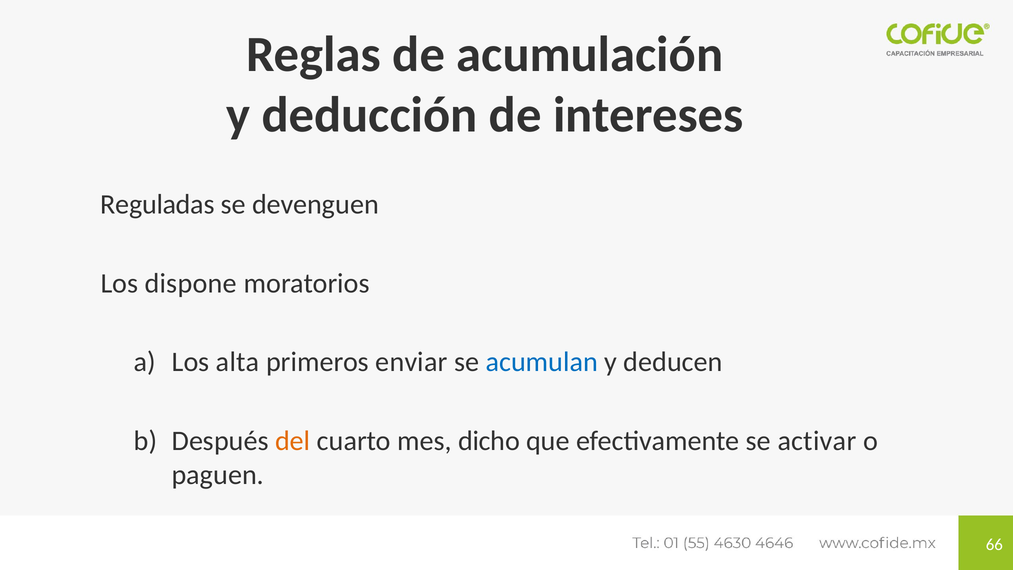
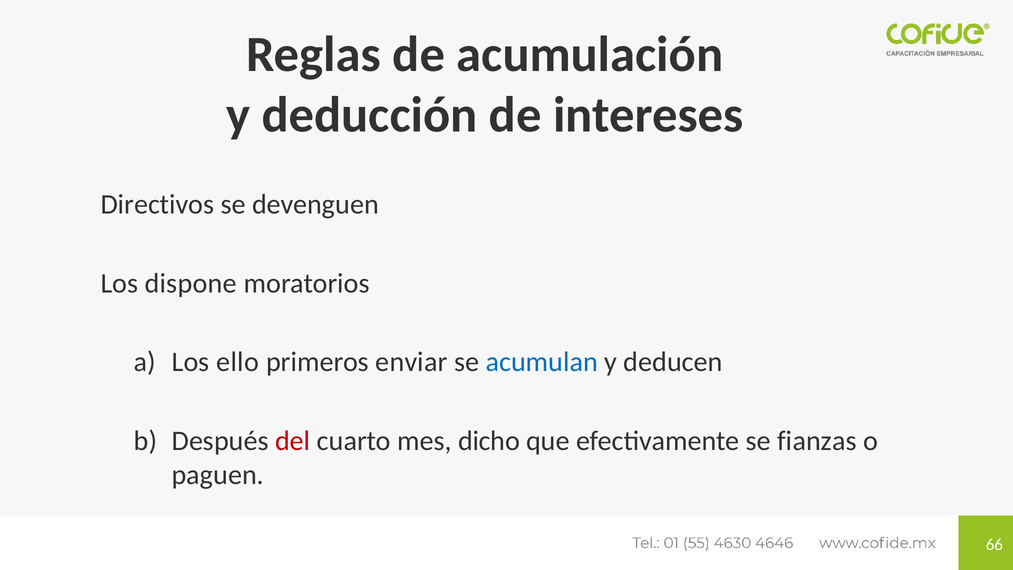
Reguladas: Reguladas -> Directivos
alta: alta -> ello
del colour: orange -> red
activar: activar -> fianzas
